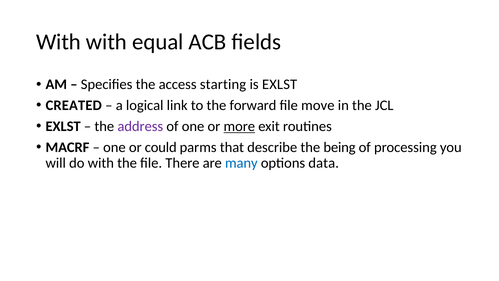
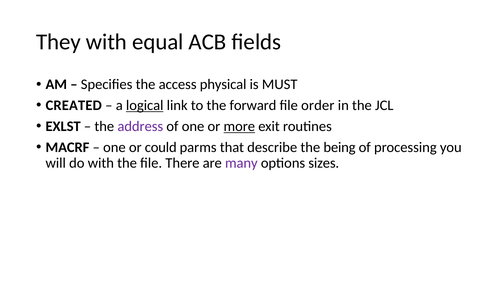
With at (58, 42): With -> They
starting: starting -> physical
is EXLST: EXLST -> MUST
logical underline: none -> present
move: move -> order
many colour: blue -> purple
data: data -> sizes
